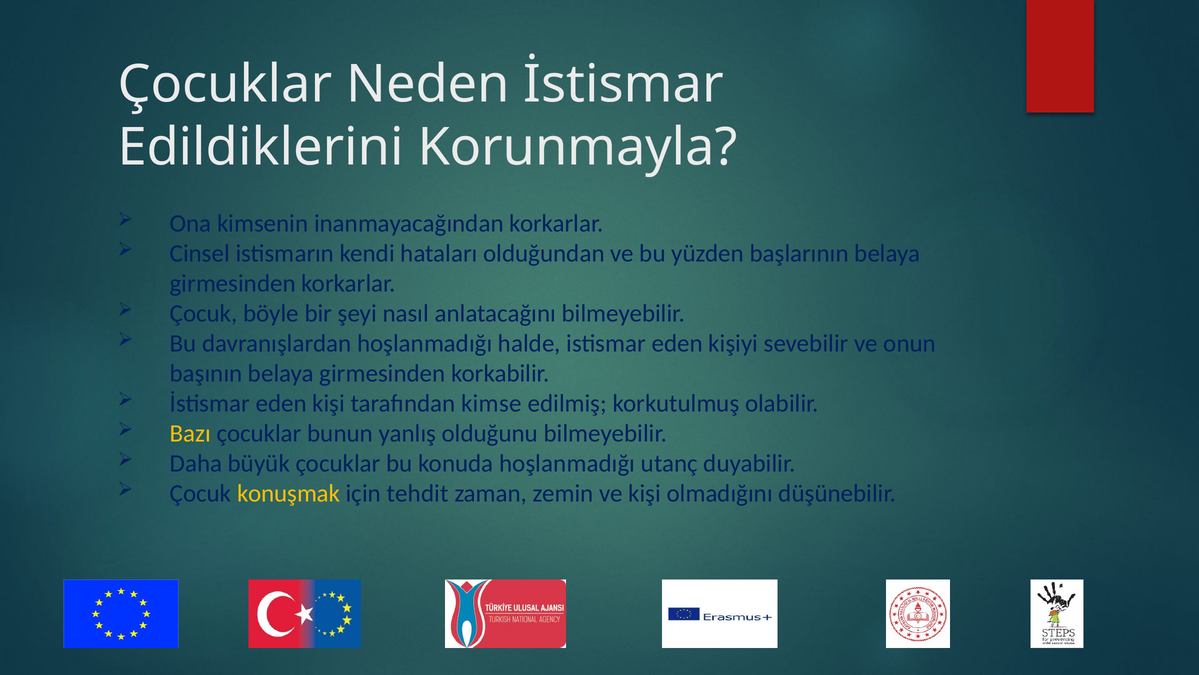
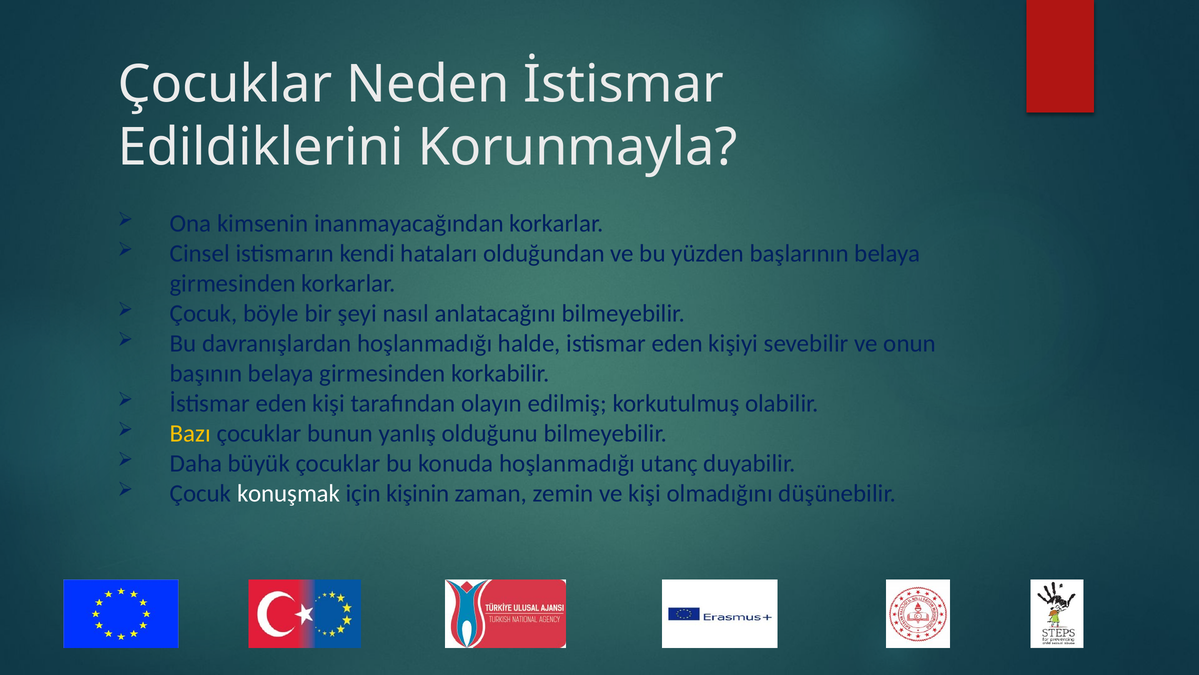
kimse: kimse -> olayın
konuşmak colour: yellow -> white
tehdit: tehdit -> kişinin
